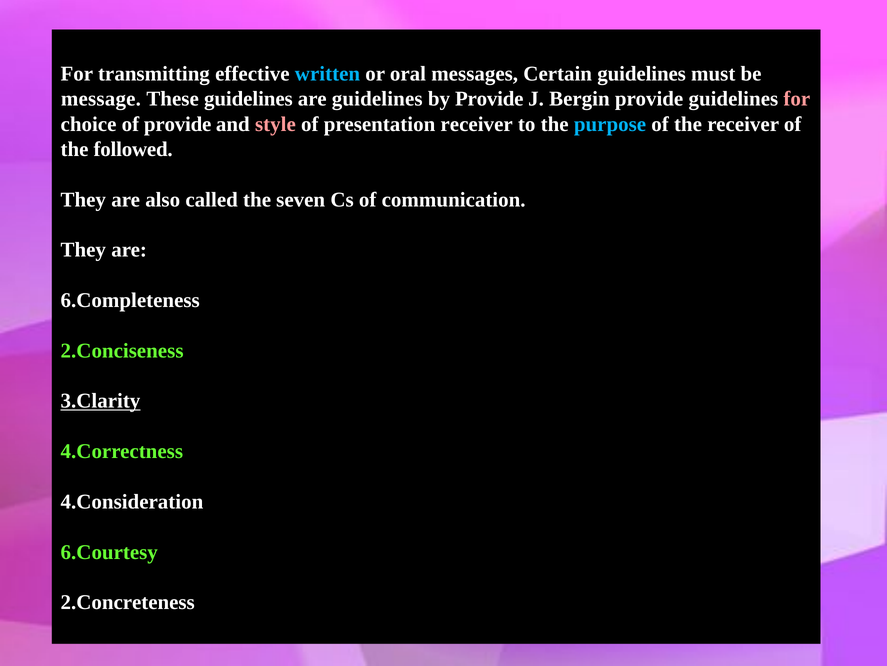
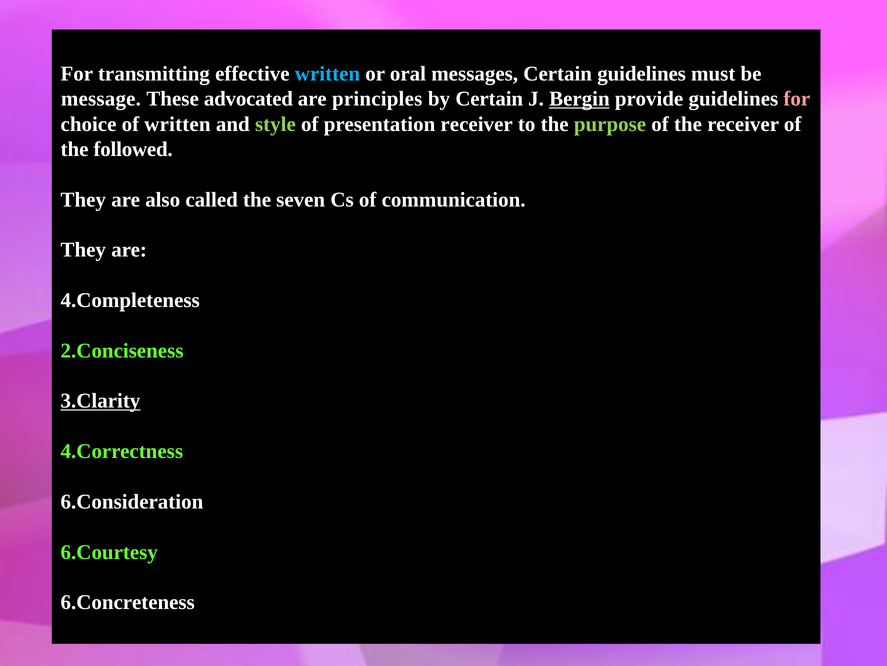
These guidelines: guidelines -> advocated
are guidelines: guidelines -> principles
by Provide: Provide -> Certain
Bergin underline: none -> present
of provide: provide -> written
style colour: pink -> light green
purpose colour: light blue -> light green
6.Completeness: 6.Completeness -> 4.Completeness
4.Consideration: 4.Consideration -> 6.Consideration
2.Concreteness: 2.Concreteness -> 6.Concreteness
